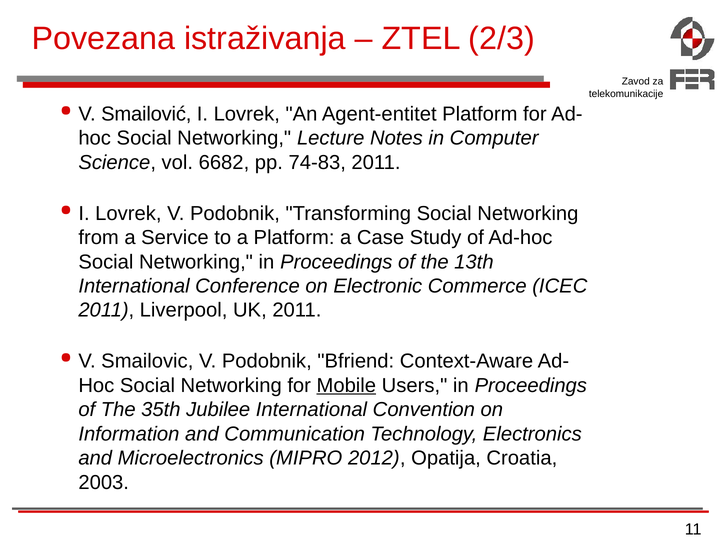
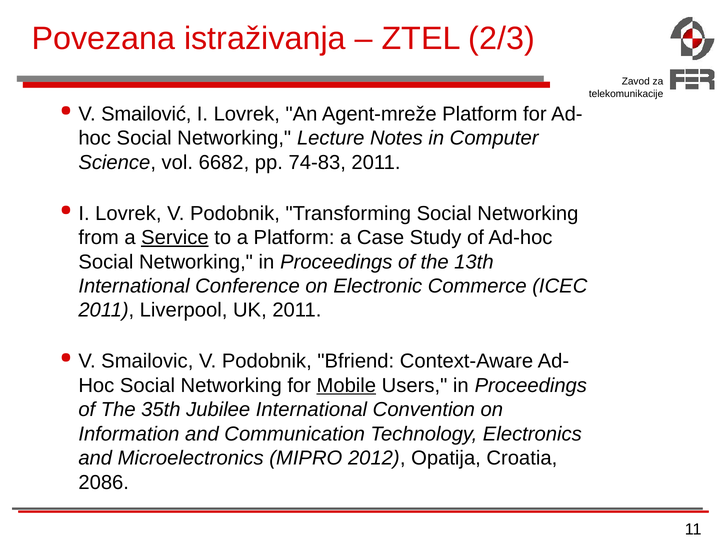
Agent-entitet: Agent-entitet -> Agent-mreže
Service underline: none -> present
2003: 2003 -> 2086
